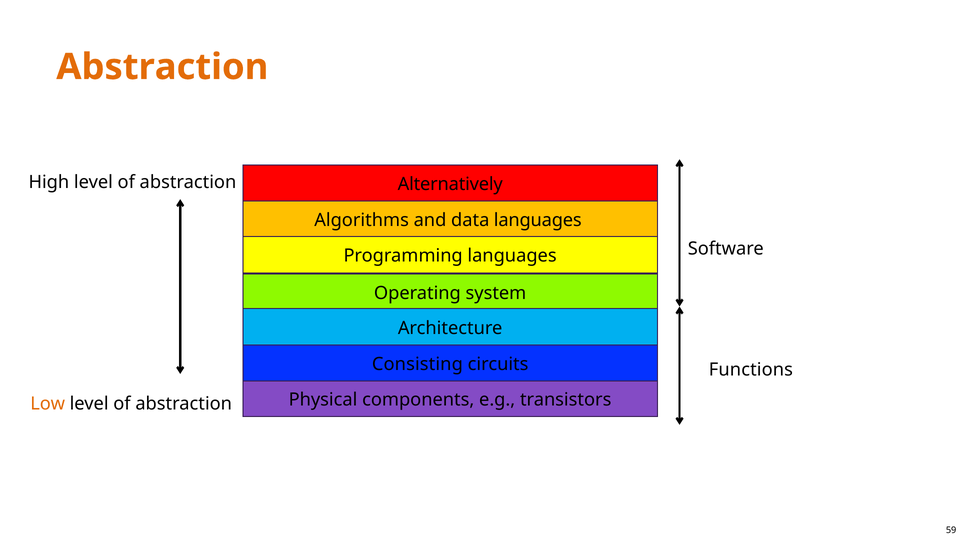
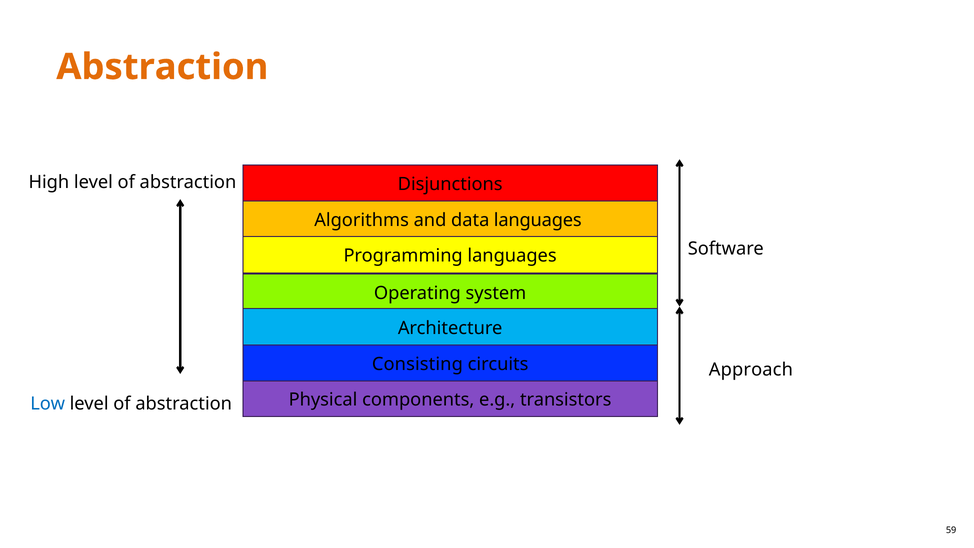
Alternatively: Alternatively -> Disjunctions
Functions: Functions -> Approach
Low colour: orange -> blue
